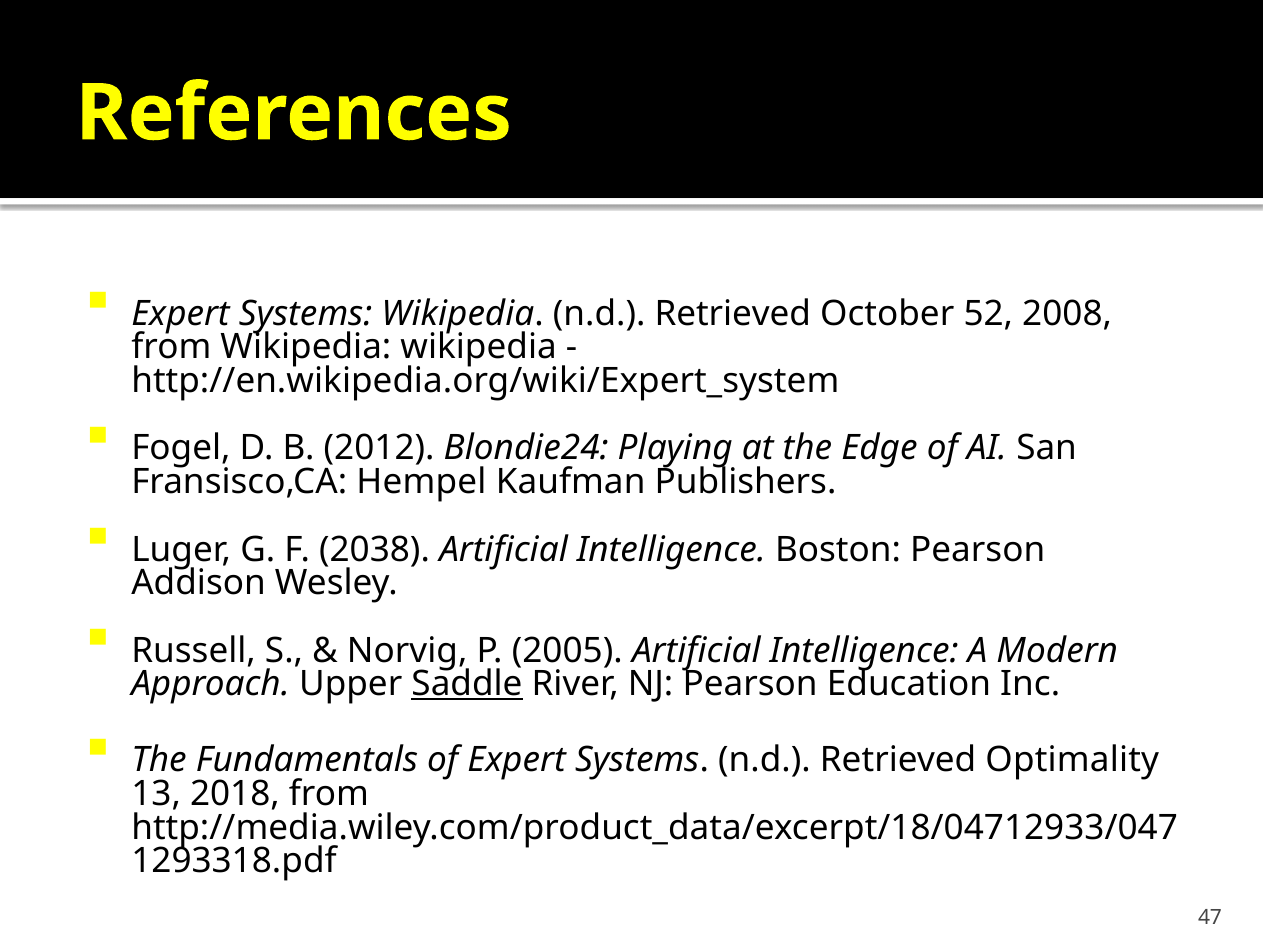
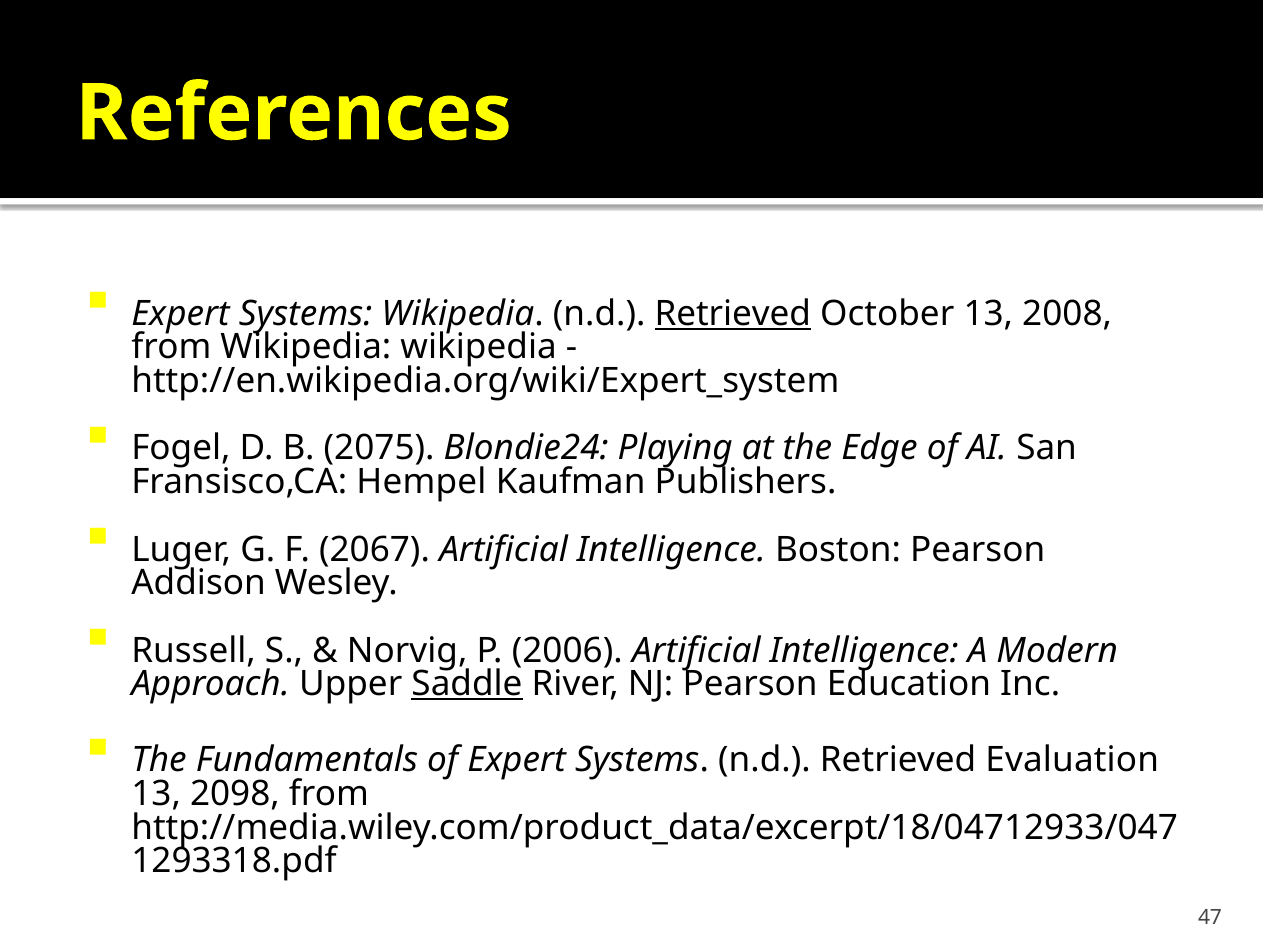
Retrieved at (733, 314) underline: none -> present
October 52: 52 -> 13
2012: 2012 -> 2075
2038: 2038 -> 2067
2005: 2005 -> 2006
Optimality: Optimality -> Evaluation
2018: 2018 -> 2098
